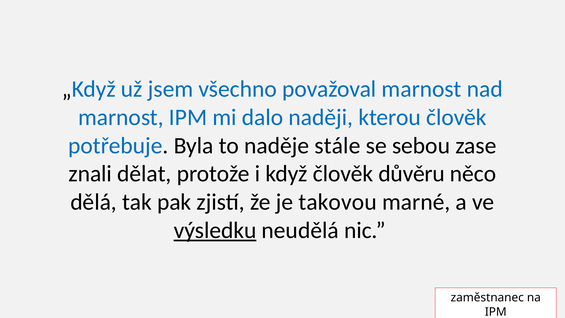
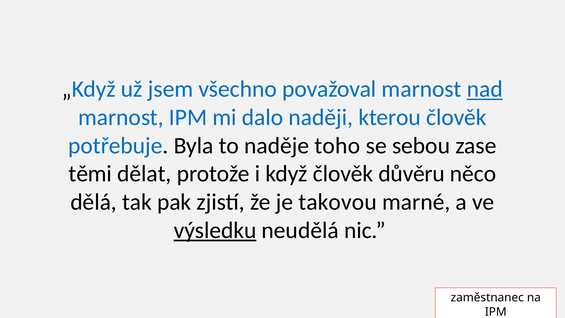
nad underline: none -> present
stále: stále -> toho
znali: znali -> těmi
